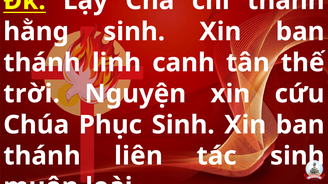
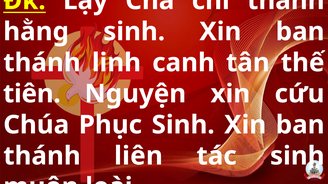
trời: trời -> tiên
